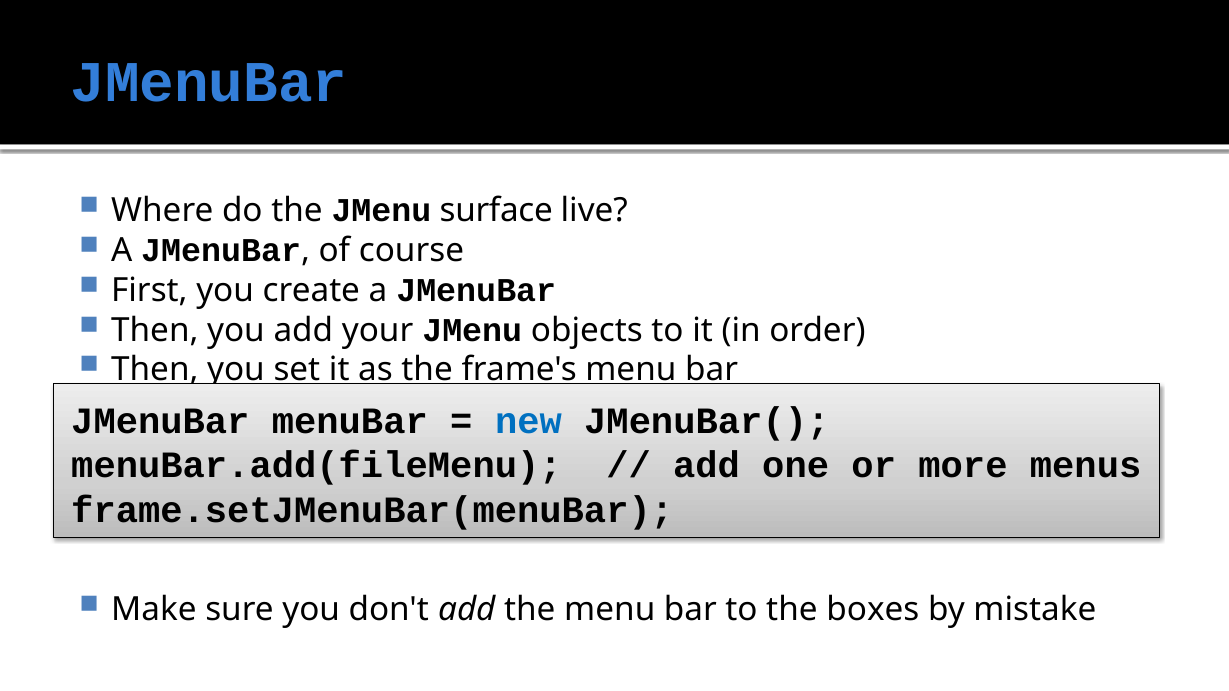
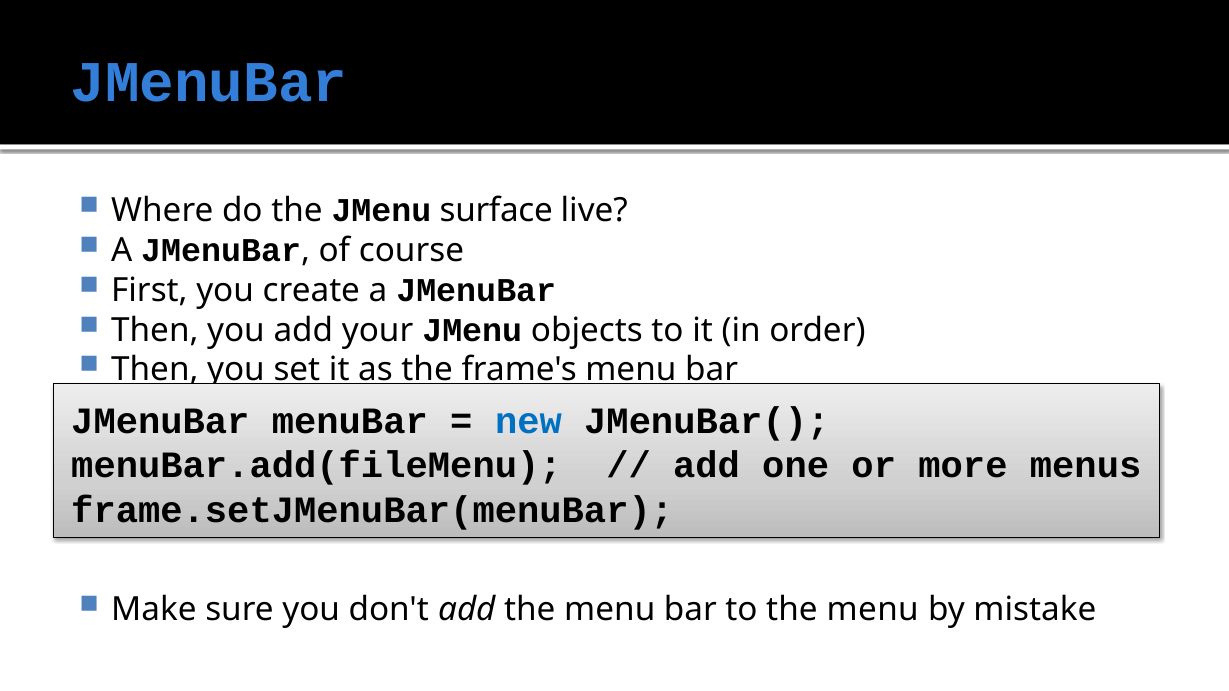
to the boxes: boxes -> menu
